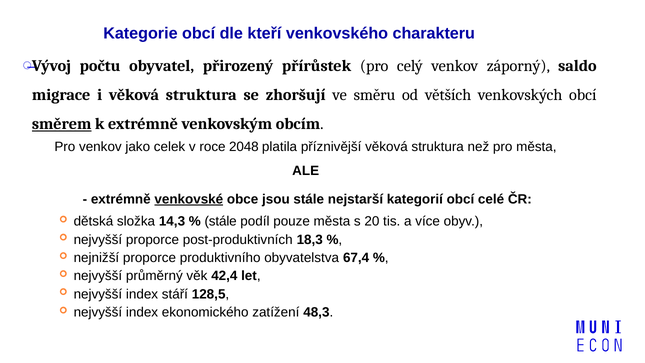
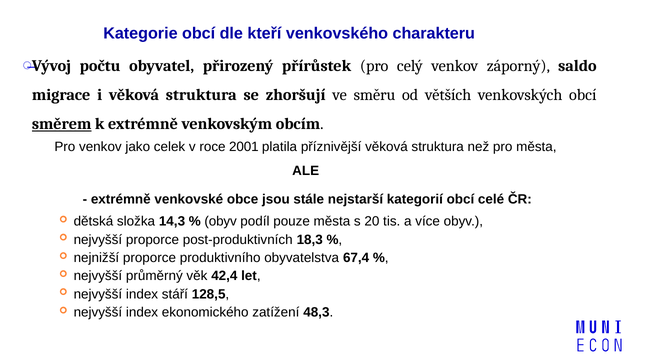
2048: 2048 -> 2001
venkovské underline: present -> none
stále at (221, 221): stále -> obyv
